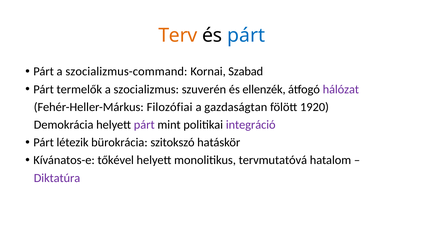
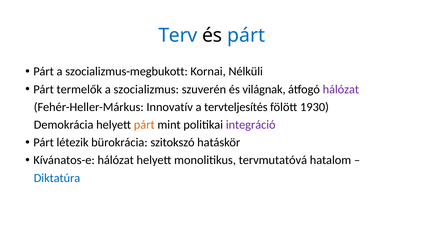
Terv colour: orange -> blue
szocializmus-command: szocializmus-command -> szocializmus-megbukott
Szabad: Szabad -> Nélküli
ellenzék: ellenzék -> világnak
Filozófiai: Filozófiai -> Innovatív
gazdaságtan: gazdaságtan -> tervteljesítés
1920: 1920 -> 1930
párt at (144, 125) colour: purple -> orange
Kívánatos-e tőkével: tőkével -> hálózat
Diktatúra colour: purple -> blue
